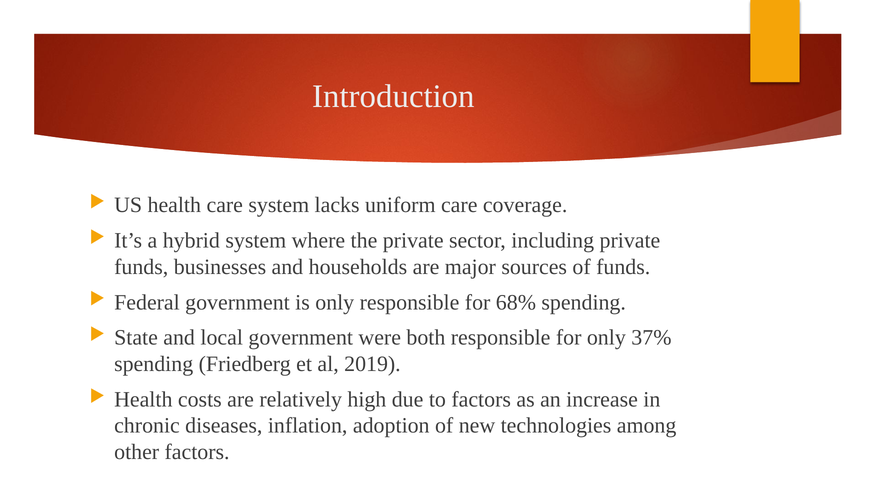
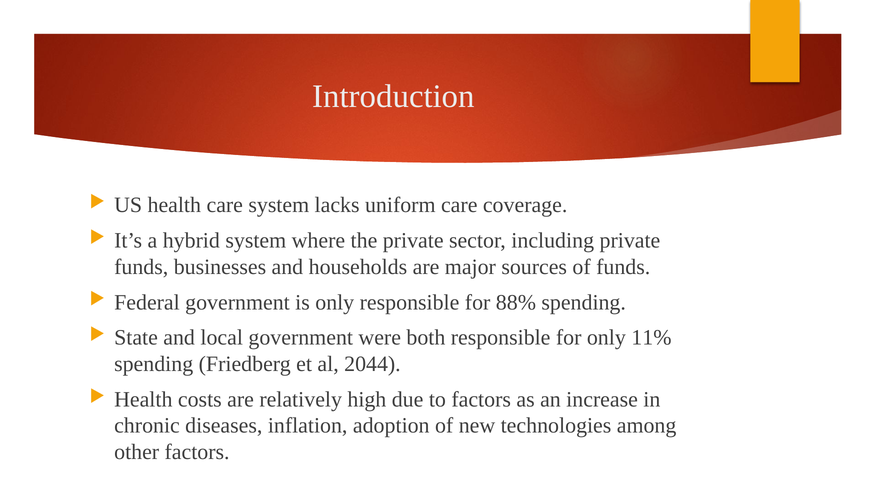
68%: 68% -> 88%
37%: 37% -> 11%
2019: 2019 -> 2044
